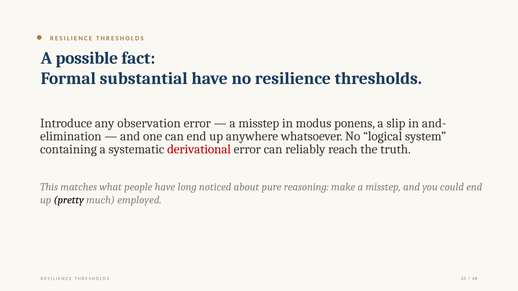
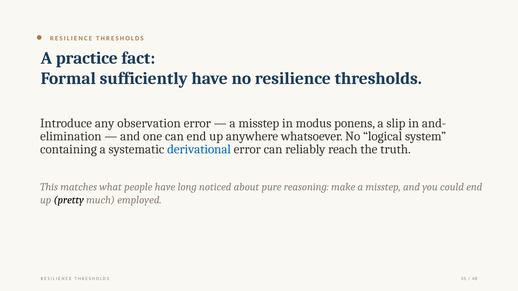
possible: possible -> practice
substantial: substantial -> sufficiently
derivational colour: red -> blue
